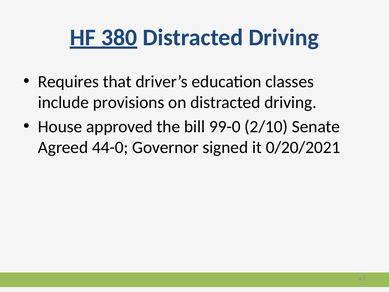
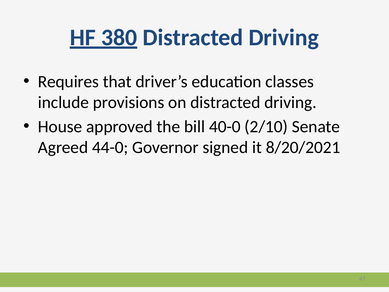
99-0: 99-0 -> 40-0
0/20/2021: 0/20/2021 -> 8/20/2021
